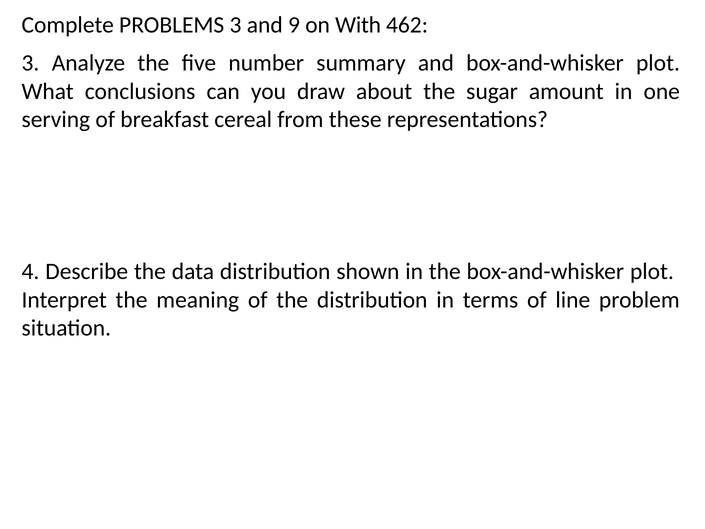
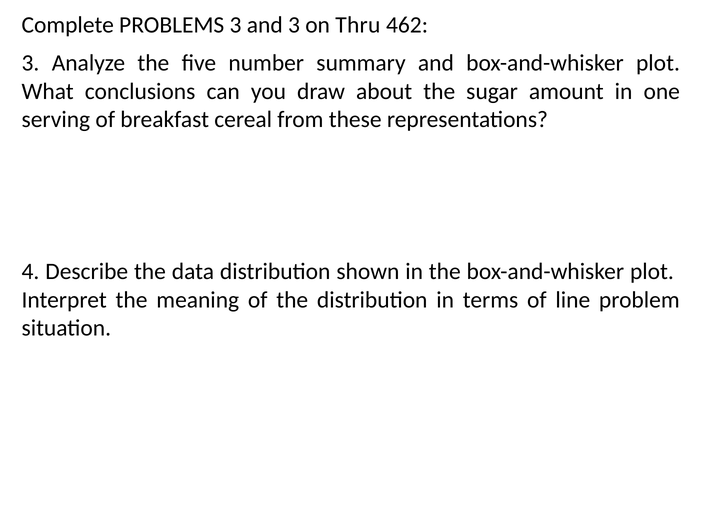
and 9: 9 -> 3
With: With -> Thru
